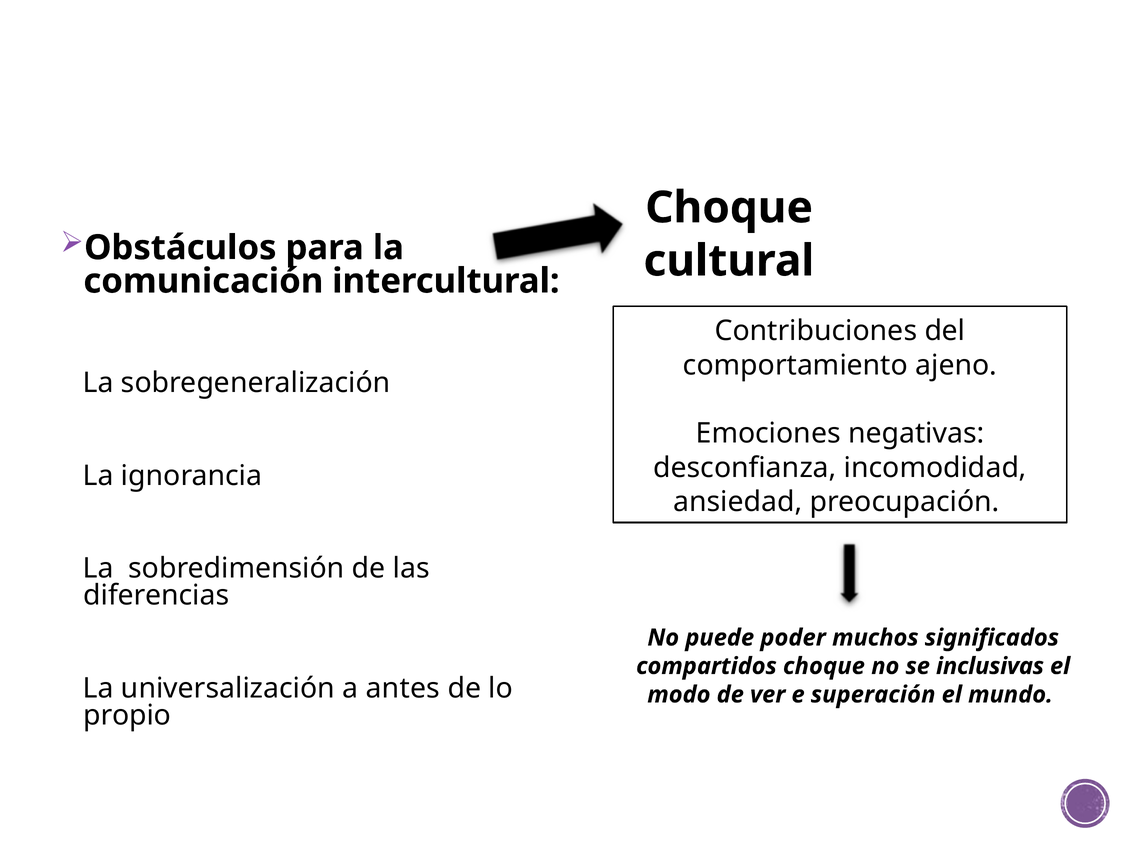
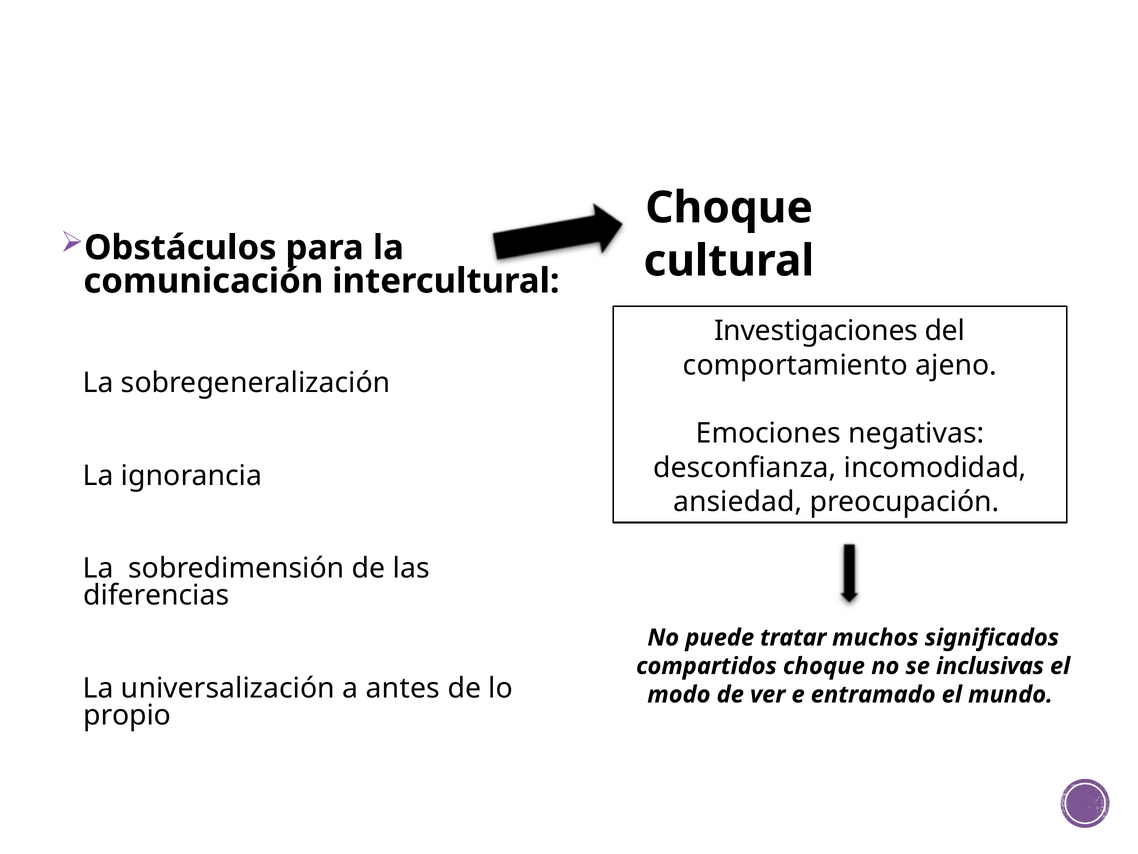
Contribuciones: Contribuciones -> Investigaciones
poder: poder -> tratar
superación: superación -> entramado
